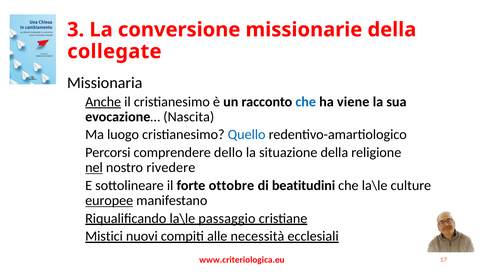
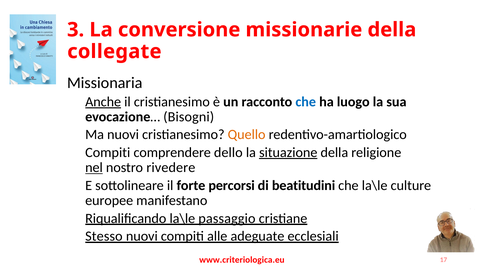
viene: viene -> luogo
Nascita: Nascita -> Bisogni
Ma luogo: luogo -> nuovi
Quello colour: blue -> orange
Percorsi at (108, 153): Percorsi -> Compiti
situazione underline: none -> present
ottobre: ottobre -> percorsi
europee underline: present -> none
Mistici: Mistici -> Stesso
necessità: necessità -> adeguate
